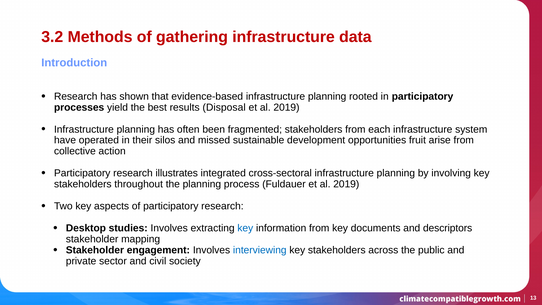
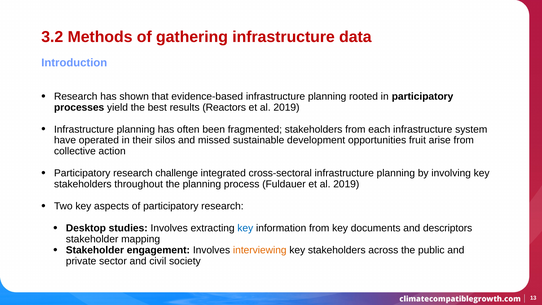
Disposal: Disposal -> Reactors
illustrates: illustrates -> challenge
interviewing colour: blue -> orange
